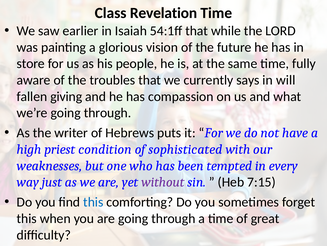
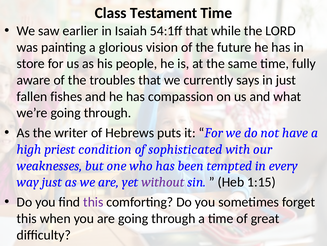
Revelation: Revelation -> Testament
in will: will -> just
giving: giving -> fishes
7:15: 7:15 -> 1:15
this at (93, 202) colour: blue -> purple
